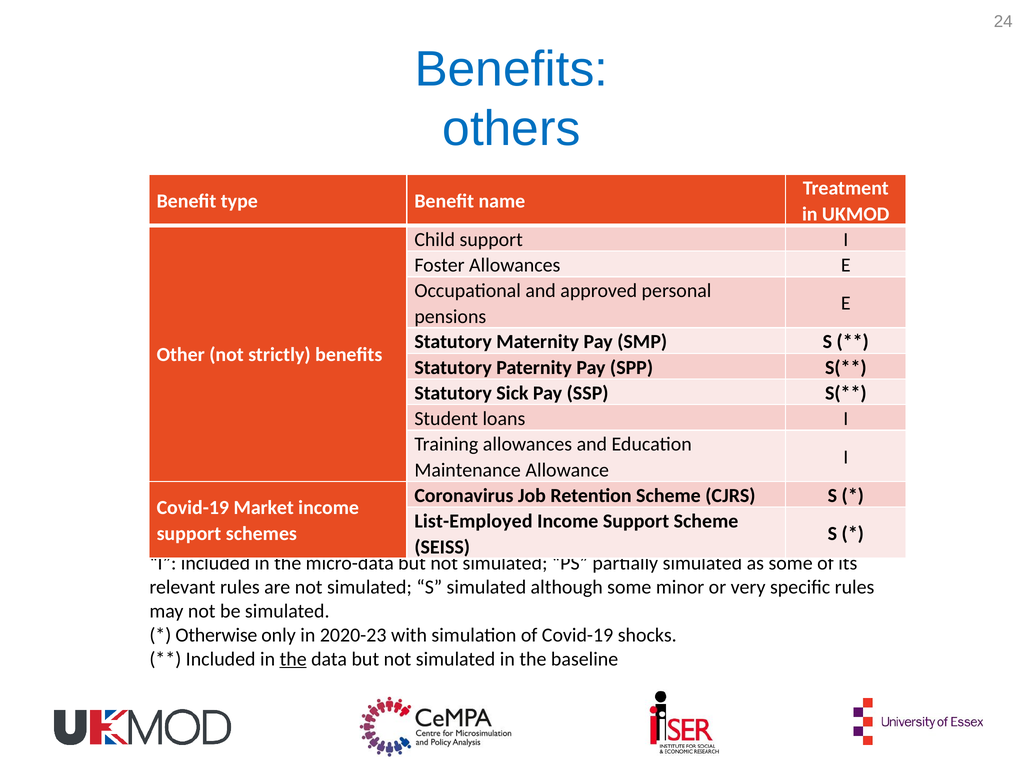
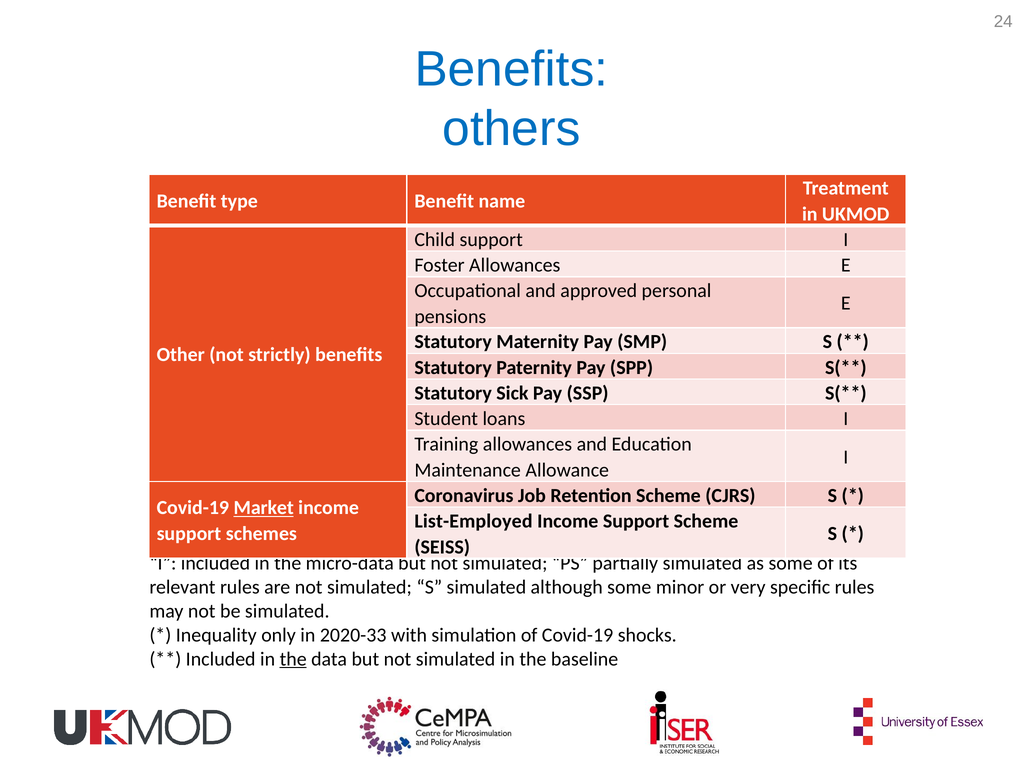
Market underline: none -> present
Otherwise: Otherwise -> Inequality
2020-23: 2020-23 -> 2020-33
